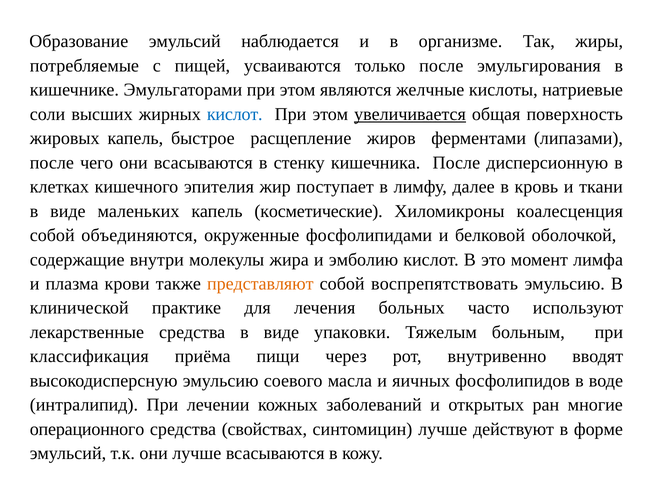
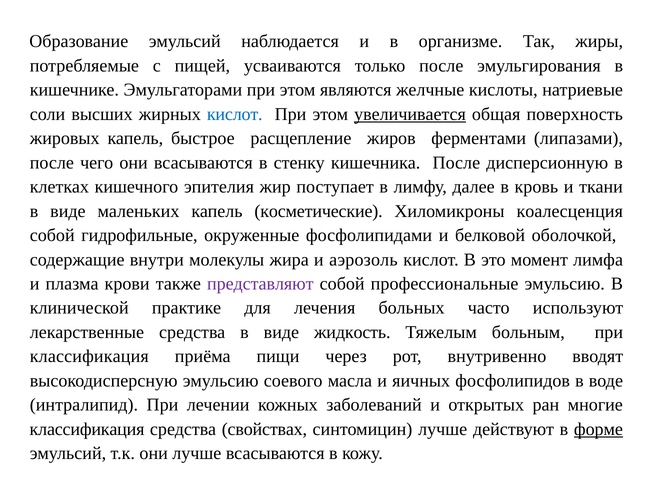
объединяются: объединяются -> гидрофильные
эмболию: эмболию -> аэрозоль
представляют colour: orange -> purple
воспрепятствовать: воспрепятствовать -> профессиональные
упаковки: упаковки -> жидкость
операционного at (87, 429): операционного -> классификация
форме underline: none -> present
